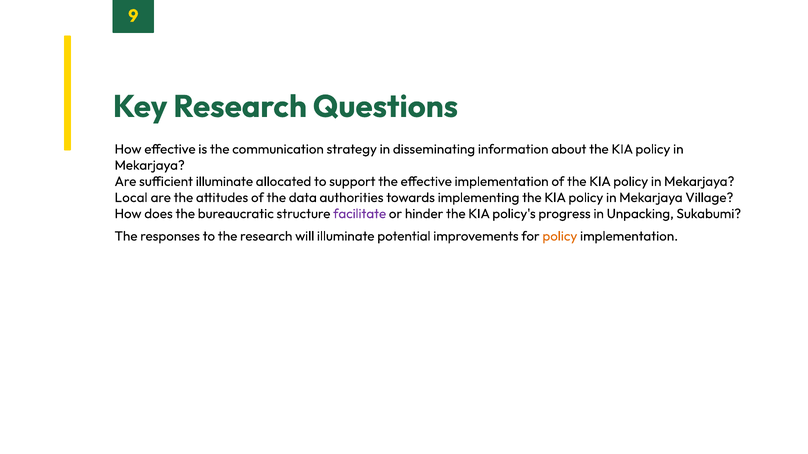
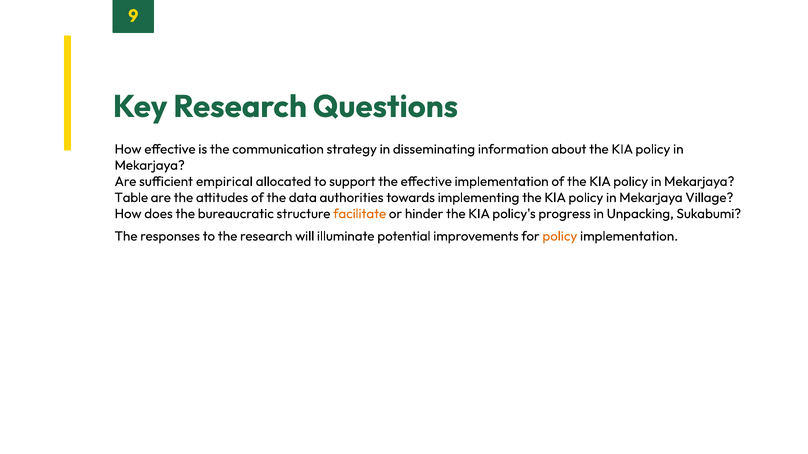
sufficient illuminate: illuminate -> empirical
Local: Local -> Table
facilitate colour: purple -> orange
